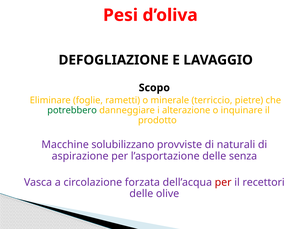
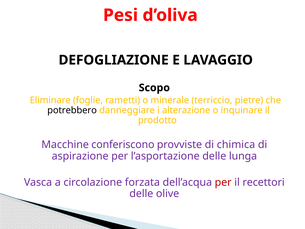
potrebbero colour: green -> black
solubilizzano: solubilizzano -> conferiscono
naturali: naturali -> chimica
senza: senza -> lunga
